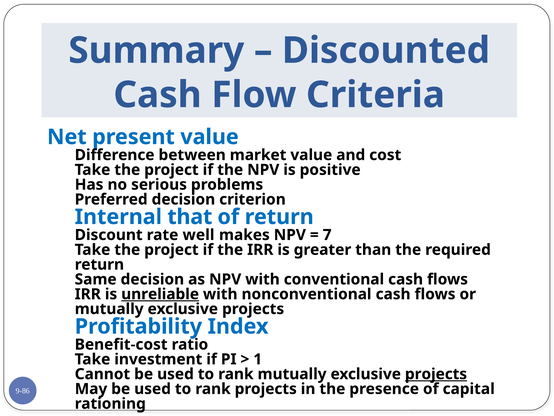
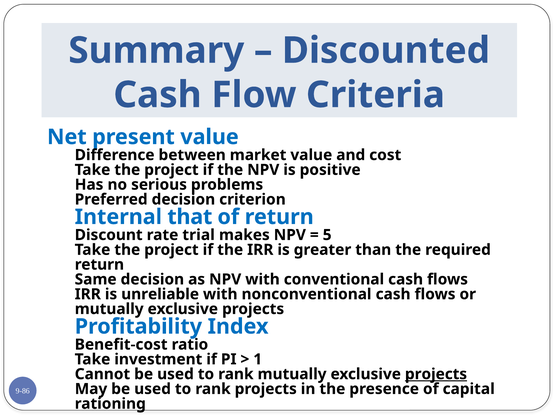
well: well -> trial
7: 7 -> 5
unreliable underline: present -> none
